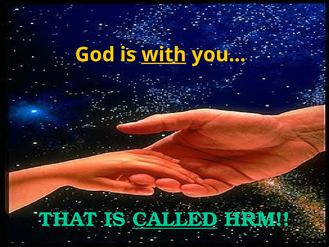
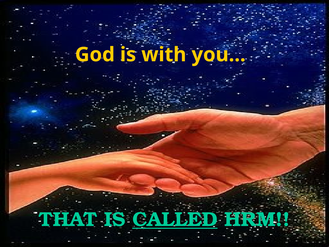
with underline: present -> none
